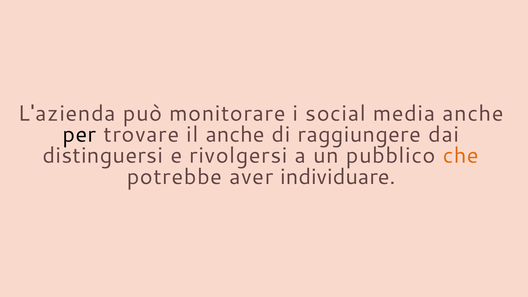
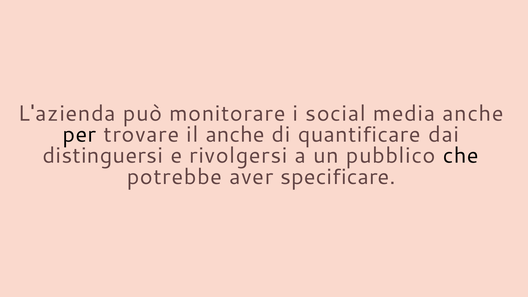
raggiungere: raggiungere -> quantificare
che colour: orange -> black
individuare: individuare -> specificare
